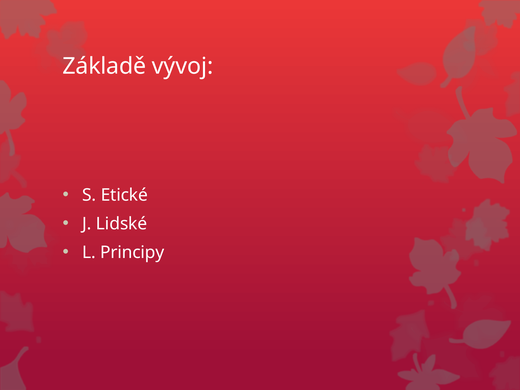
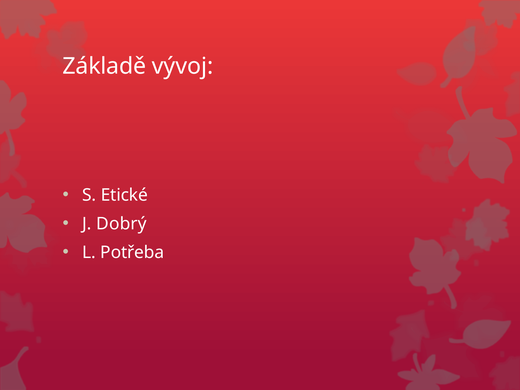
Lidské: Lidské -> Dobrý
Principy: Principy -> Potřeba
